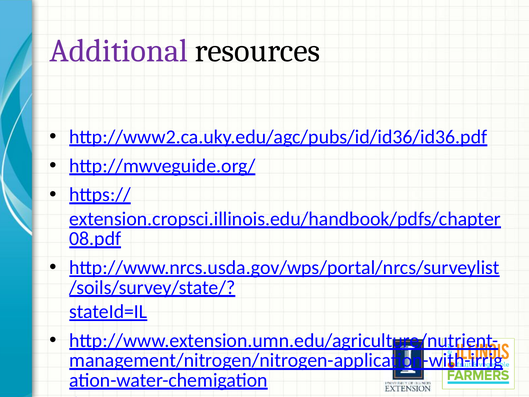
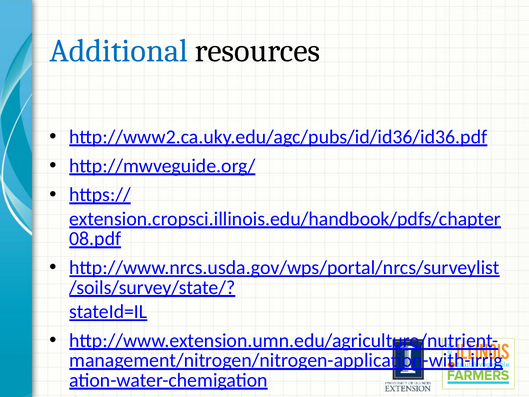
Additional colour: purple -> blue
